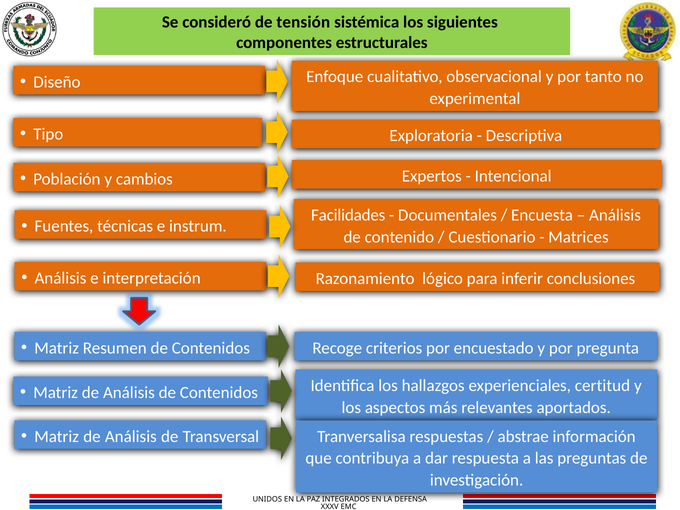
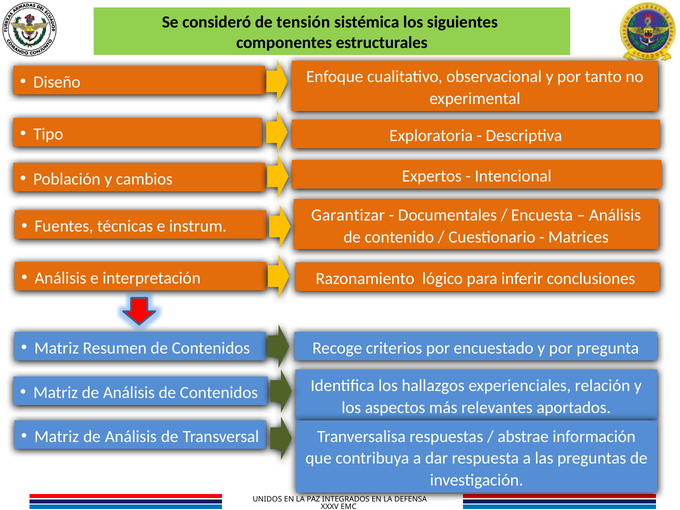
Facilidades: Facilidades -> Garantizar
certitud: certitud -> relación
